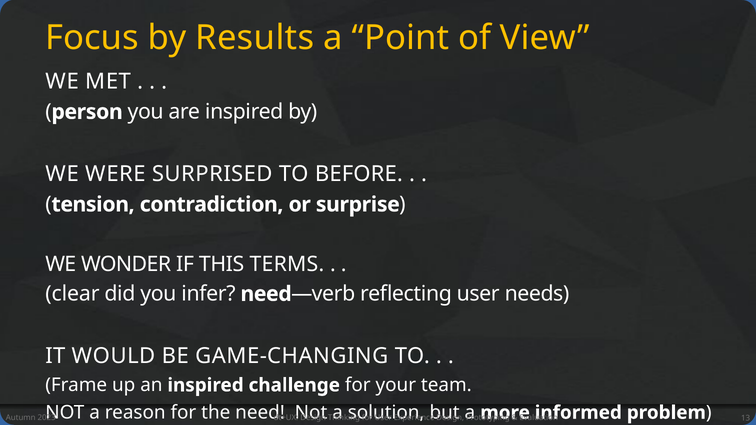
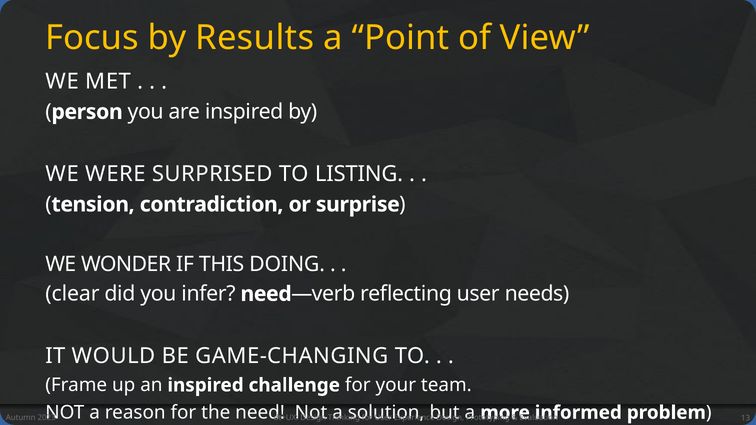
BEFORE: BEFORE -> LISTING
TERMS: TERMS -> DOING
